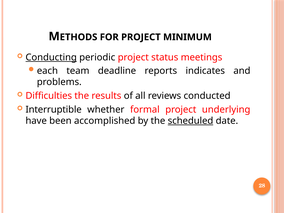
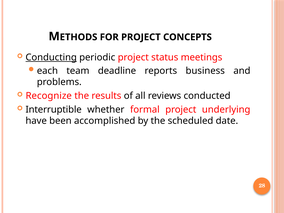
MINIMUM: MINIMUM -> CONCEPTS
indicates: indicates -> business
Difficulties: Difficulties -> Recognize
scheduled underline: present -> none
